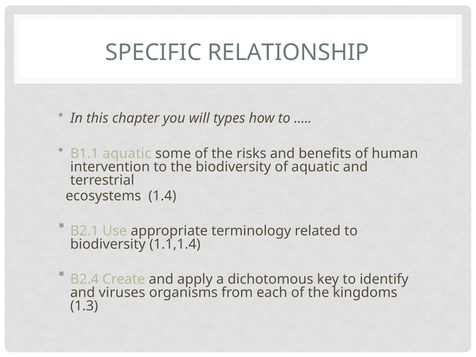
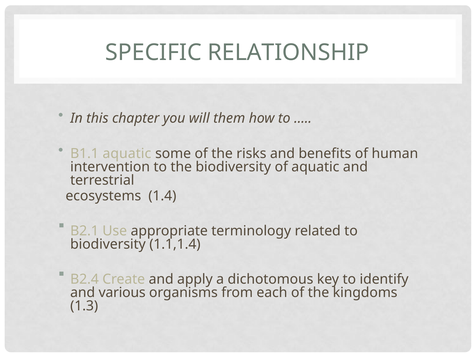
types: types -> them
viruses: viruses -> various
